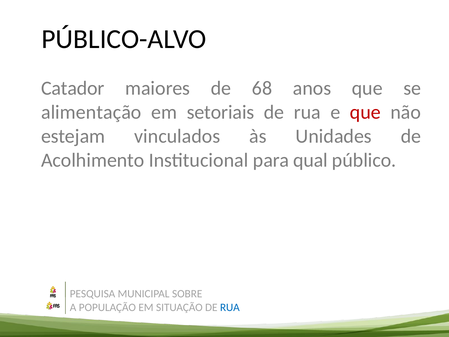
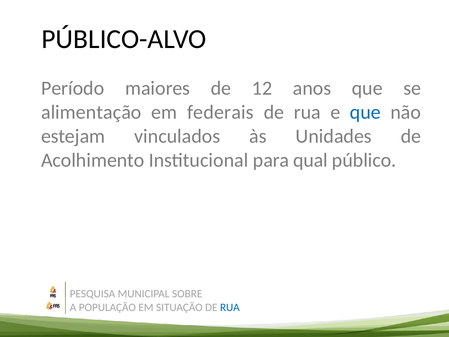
Catador: Catador -> Período
68: 68 -> 12
setoriais: setoriais -> federais
que at (365, 112) colour: red -> blue
